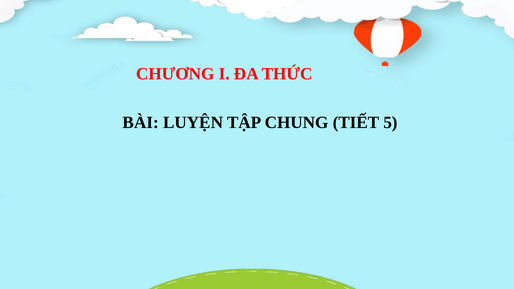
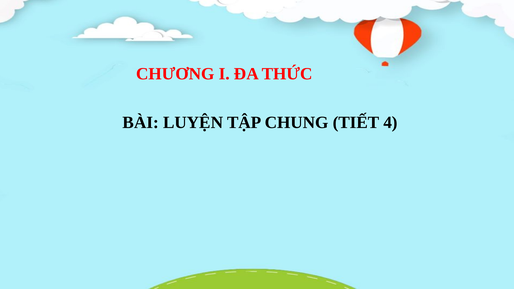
5: 5 -> 4
